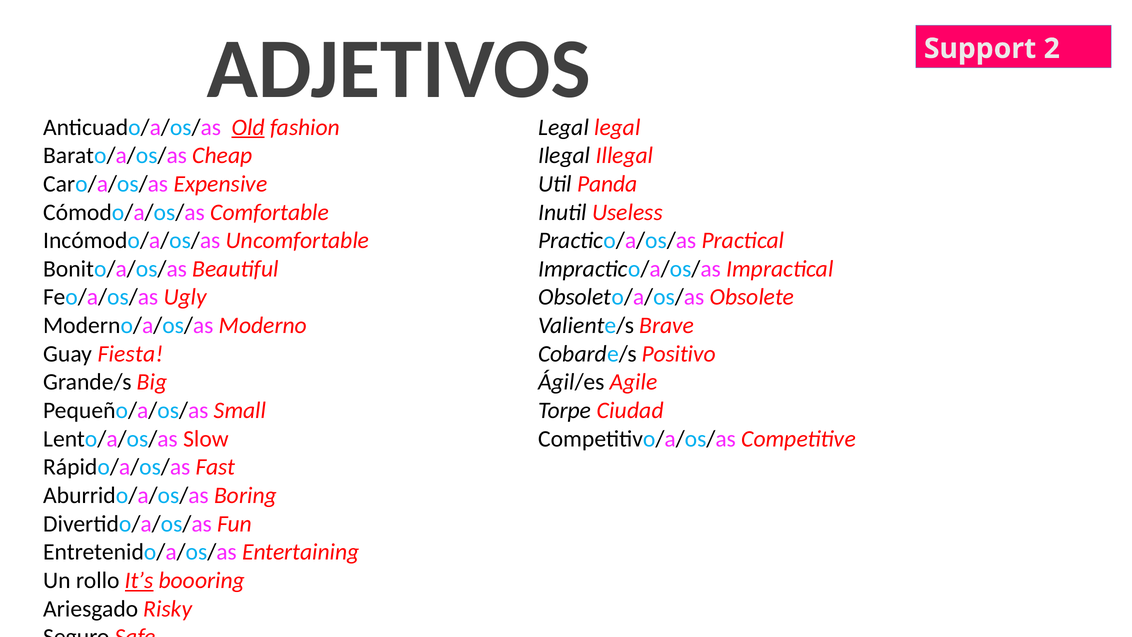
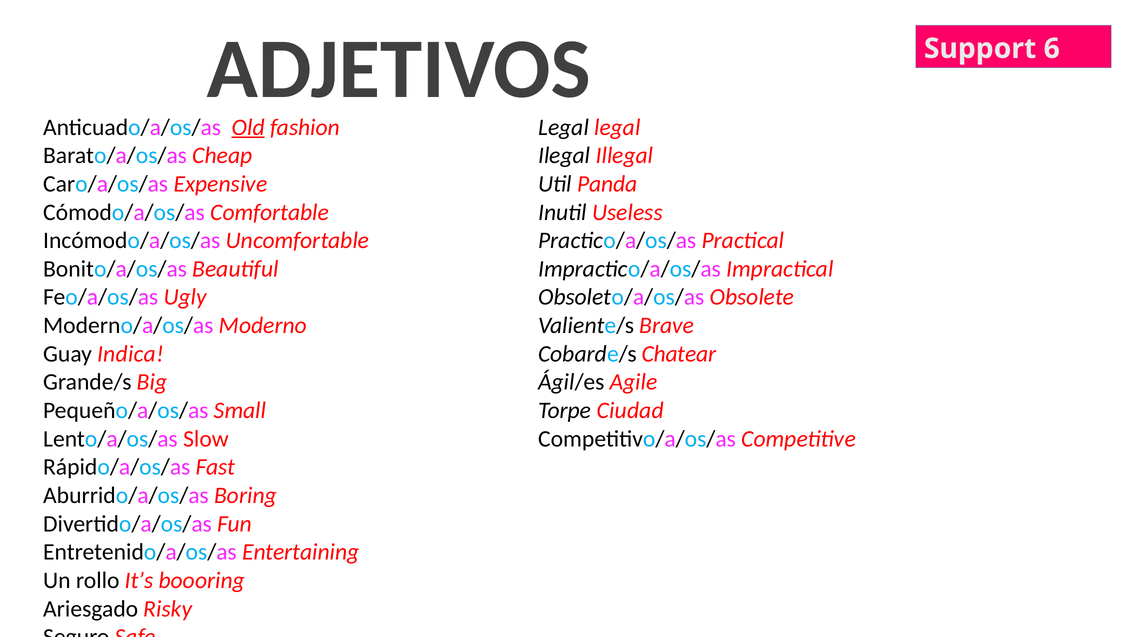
2: 2 -> 6
Fiesta: Fiesta -> Indica
Positivo: Positivo -> Chatear
It’s underline: present -> none
